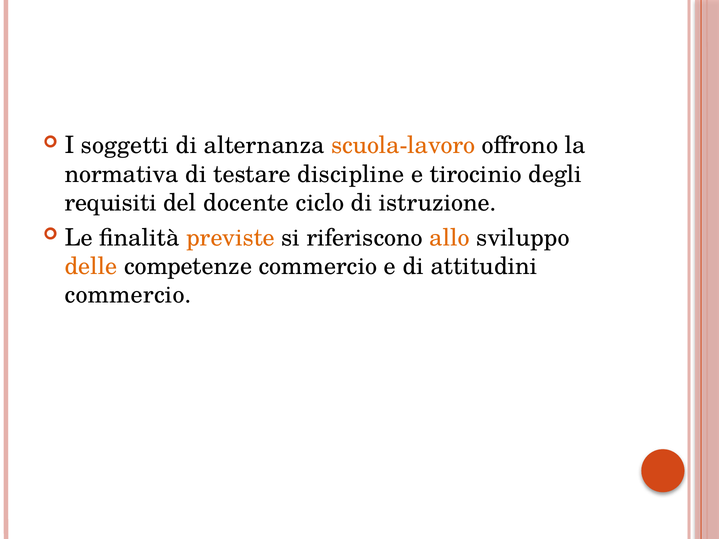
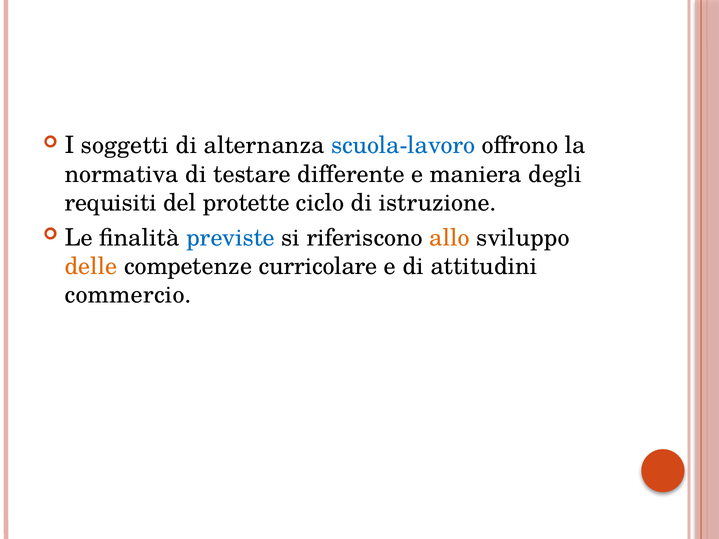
scuola-lavoro colour: orange -> blue
discipline: discipline -> differente
tirocinio: tirocinio -> maniera
docente: docente -> protette
previste colour: orange -> blue
competenze commercio: commercio -> curricolare
